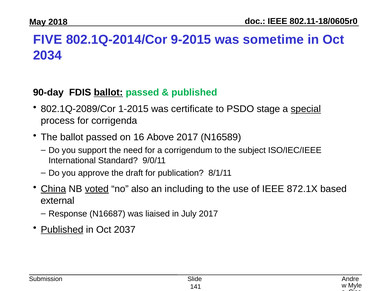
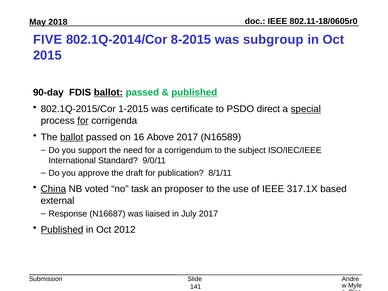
9-2015: 9-2015 -> 8-2015
sometime: sometime -> subgroup
2034: 2034 -> 2015
published at (194, 93) underline: none -> present
802.1Q-2089/Cor: 802.1Q-2089/Cor -> 802.1Q-2015/Cor
stage: stage -> direct
for at (83, 121) underline: none -> present
ballot at (72, 137) underline: none -> present
voted underline: present -> none
also: also -> task
including: including -> proposer
872.1X: 872.1X -> 317.1X
2037: 2037 -> 2012
